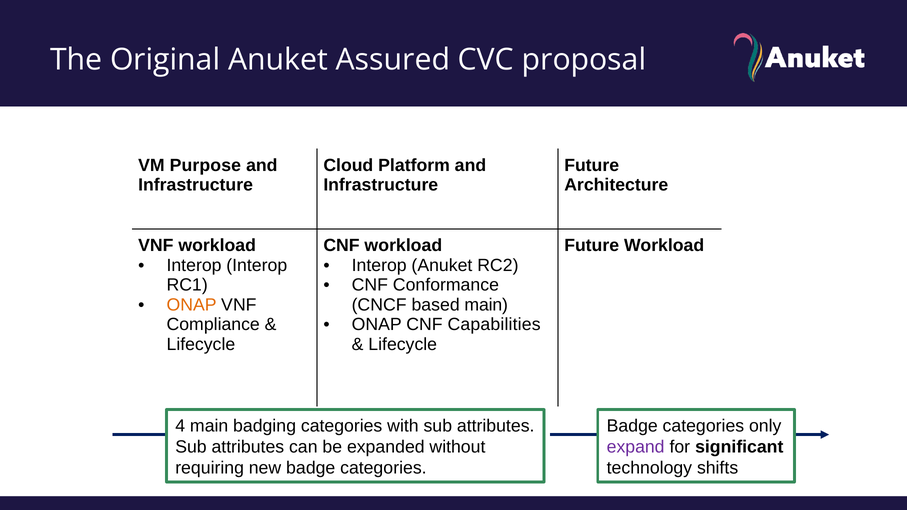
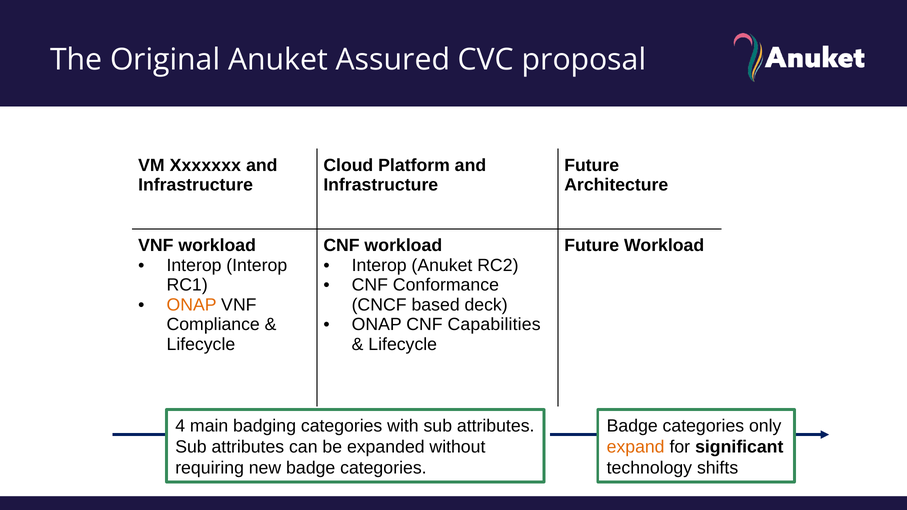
Purpose: Purpose -> Xxxxxxx
based main: main -> deck
expand colour: purple -> orange
